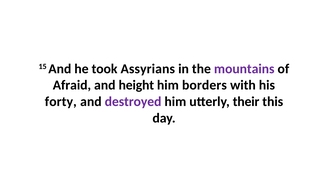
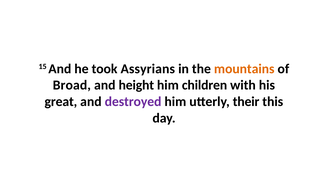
mountains colour: purple -> orange
Afraid: Afraid -> Broad
borders: borders -> children
forty: forty -> great
